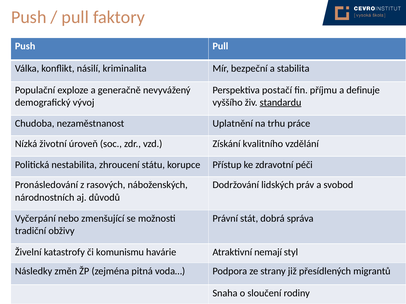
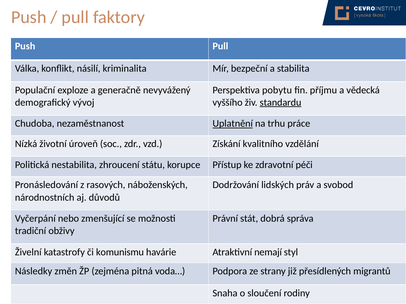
postačí: postačí -> pobytu
definuje: definuje -> vědecká
Uplatnění underline: none -> present
